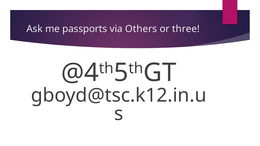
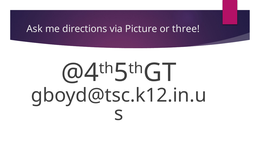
passports: passports -> directions
Others: Others -> Picture
